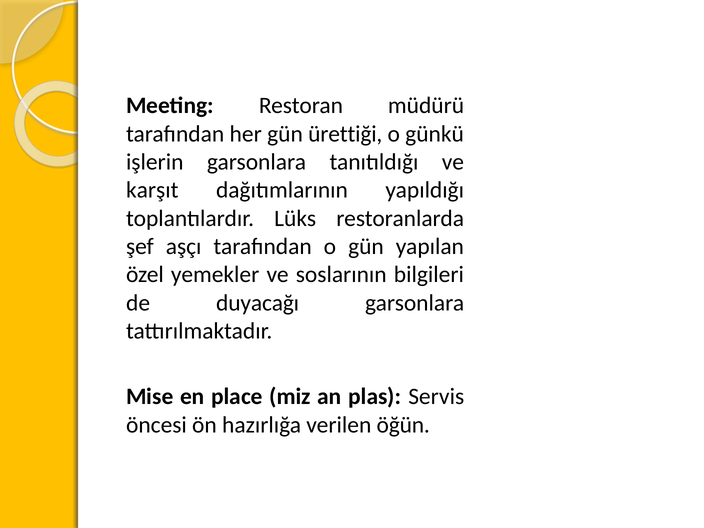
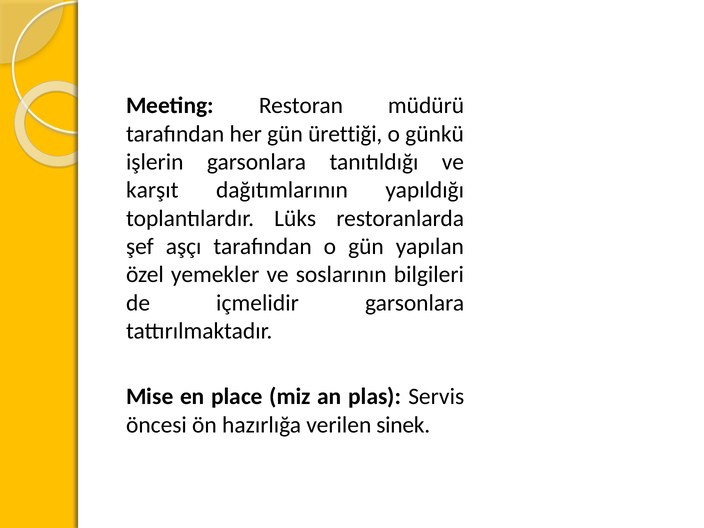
duyacağı: duyacağı -> içmelidir
öğün: öğün -> sinek
